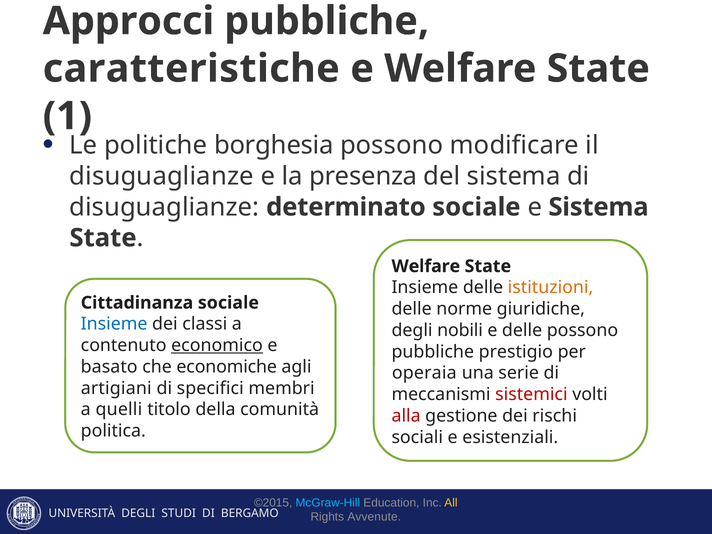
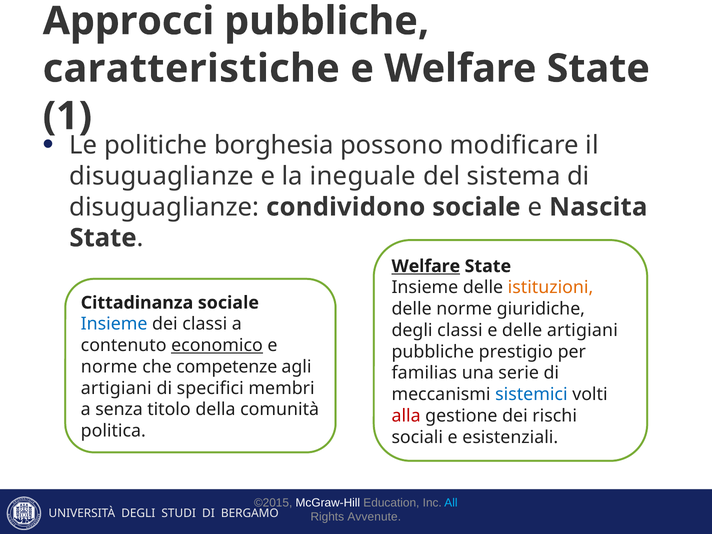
presenza: presenza -> ineguale
determinato: determinato -> condividono
e Sistema: Sistema -> Nascita
Welfare at (426, 266) underline: none -> present
degli nobili: nobili -> classi
delle possono: possono -> artigiani
basato at (109, 367): basato -> norme
economiche: economiche -> competenze
operaia: operaia -> familias
sistemici colour: red -> blue
quelli: quelli -> senza
McGraw-Hill colour: light blue -> white
All colour: yellow -> light blue
